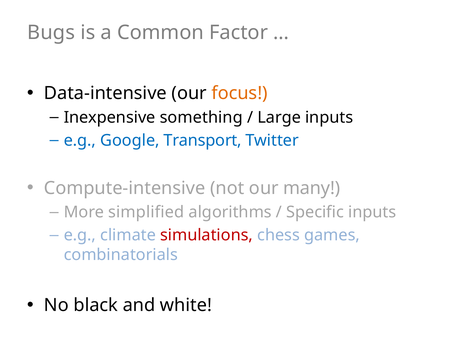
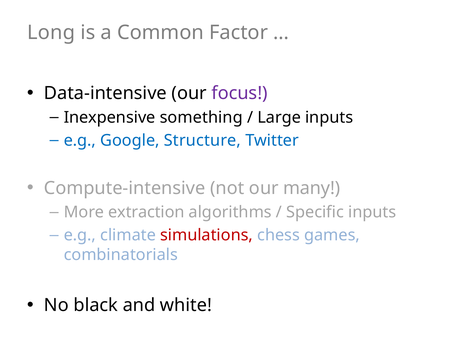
Bugs: Bugs -> Long
focus colour: orange -> purple
Transport: Transport -> Structure
simplified: simplified -> extraction
